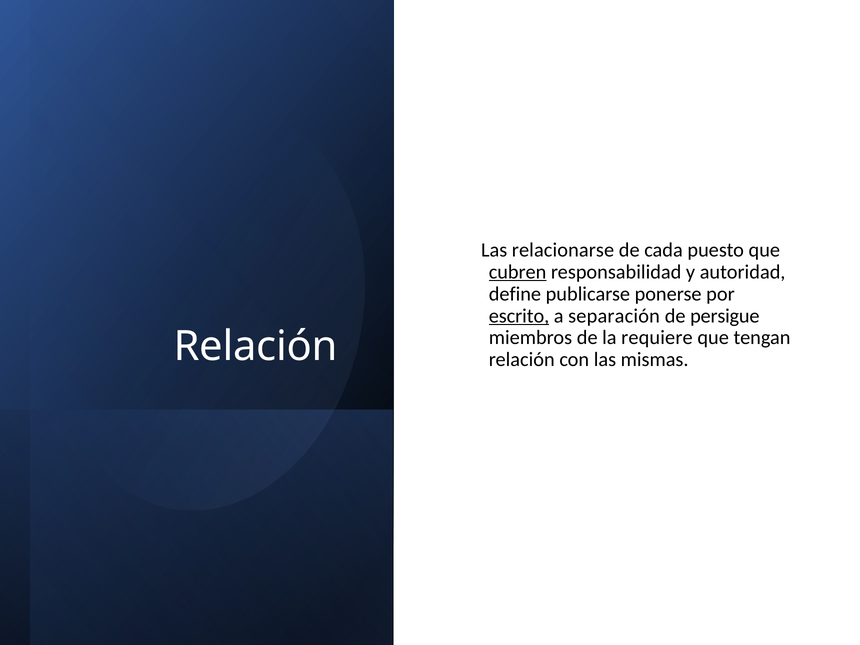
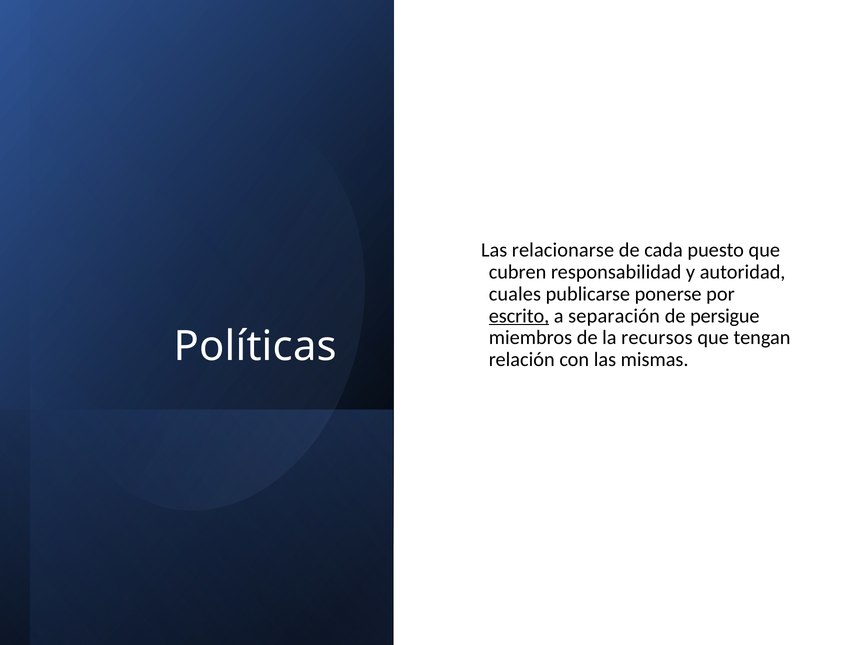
cubren underline: present -> none
define: define -> cuales
requiere: requiere -> recursos
Relación at (256, 347): Relación -> Políticas
